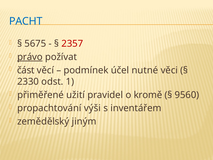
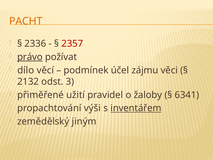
PACHT colour: blue -> orange
5675: 5675 -> 2336
část: část -> dílo
nutné: nutné -> zájmu
2330: 2330 -> 2132
1: 1 -> 3
kromě: kromě -> žaloby
9560: 9560 -> 6341
inventářem underline: none -> present
